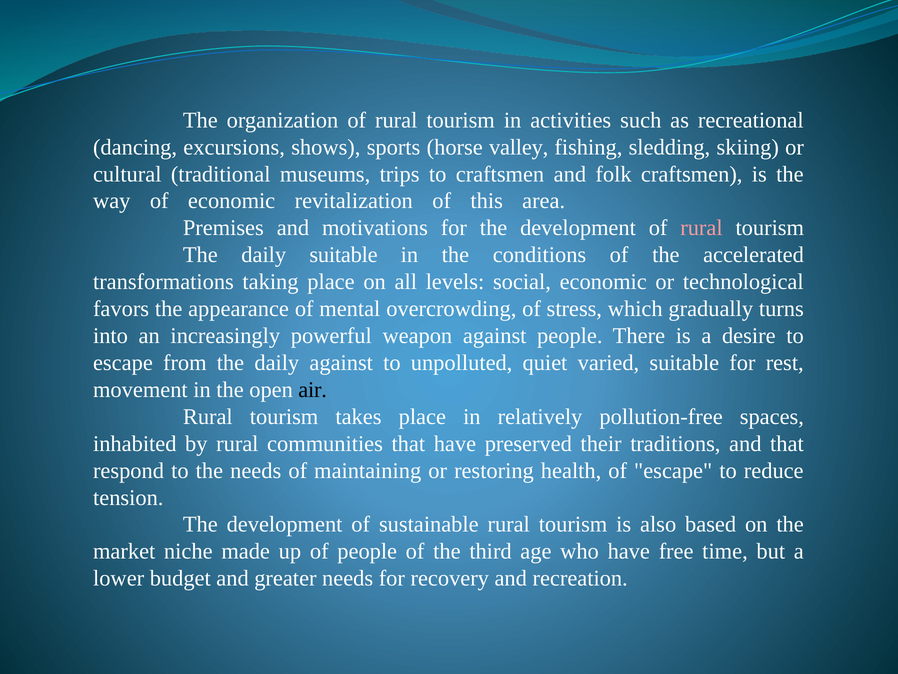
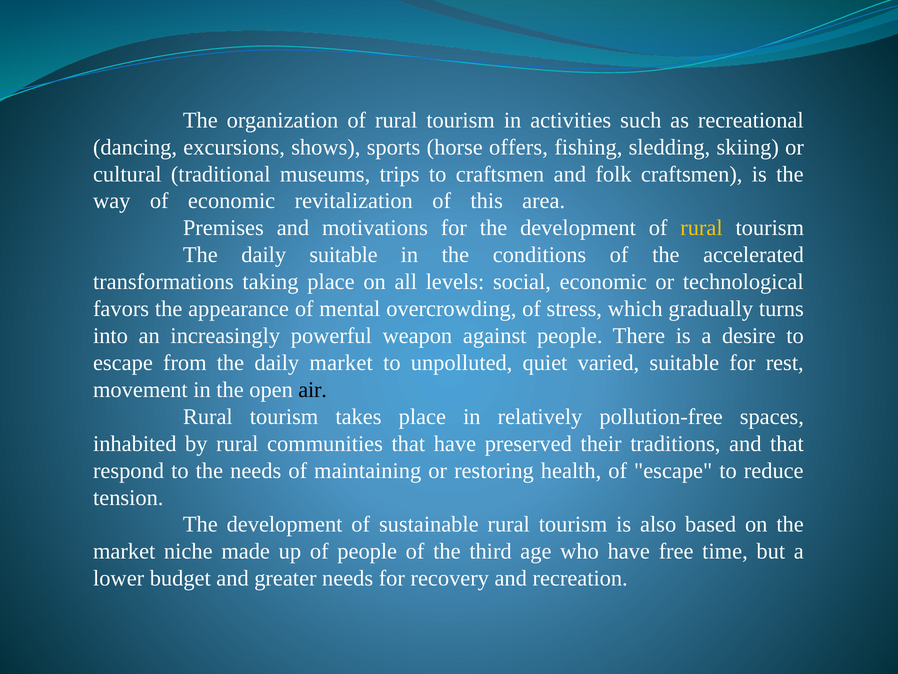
valley: valley -> offers
rural at (701, 228) colour: pink -> yellow
daily against: against -> market
